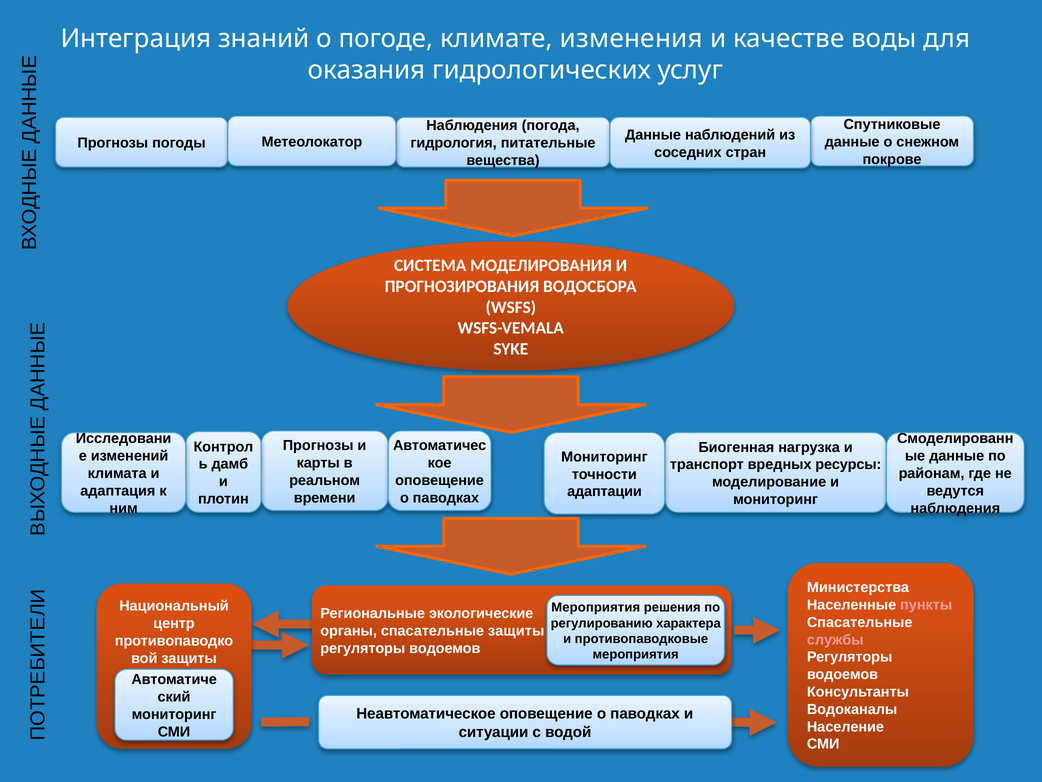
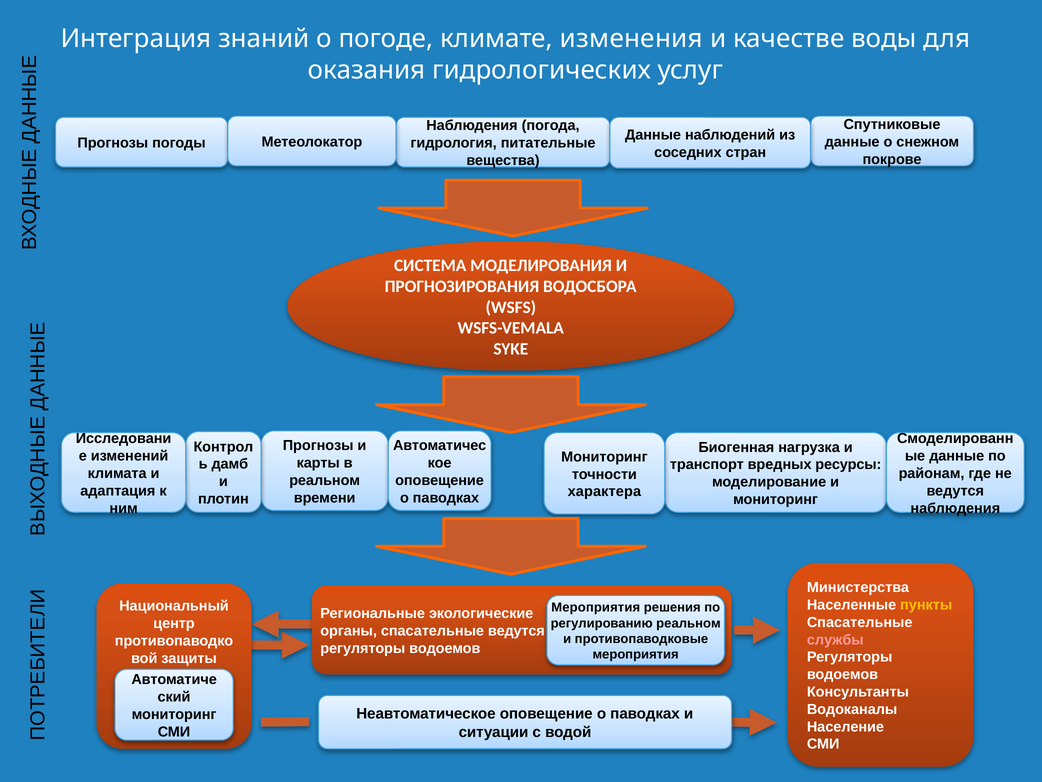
адаптации: адаптации -> характера
пункты colour: pink -> yellow
регулированию характера: характера -> реальном
спасательные защиты: защиты -> ведутся
